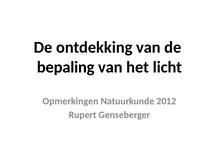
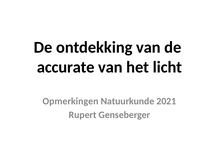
bepaling: bepaling -> accurate
2012: 2012 -> 2021
